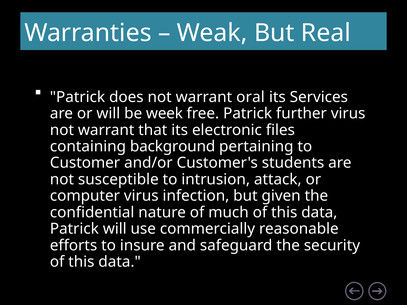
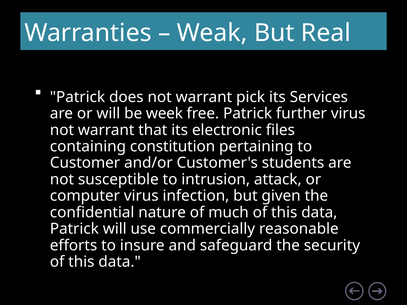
oral: oral -> pick
background: background -> constitution
